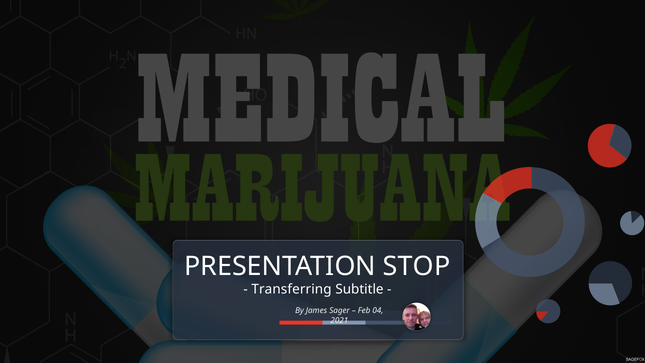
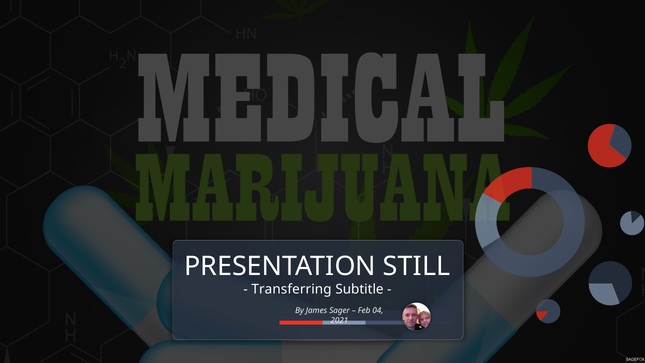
STOP: STOP -> STILL
